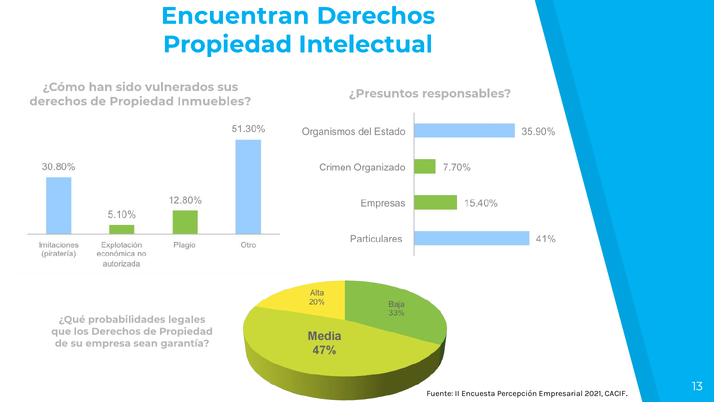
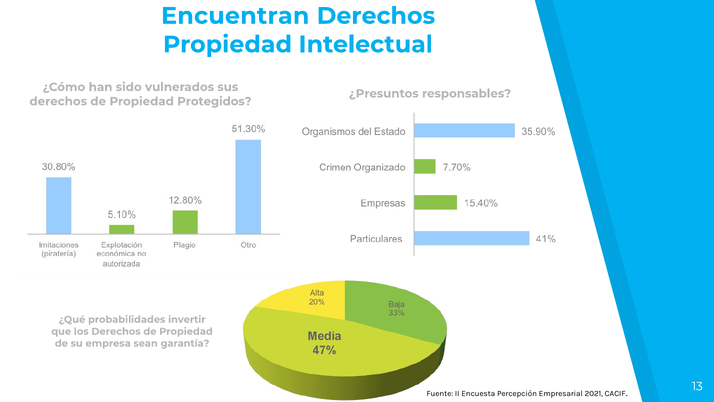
Inmuebles: Inmuebles -> Protegidos
legales: legales -> invertir
